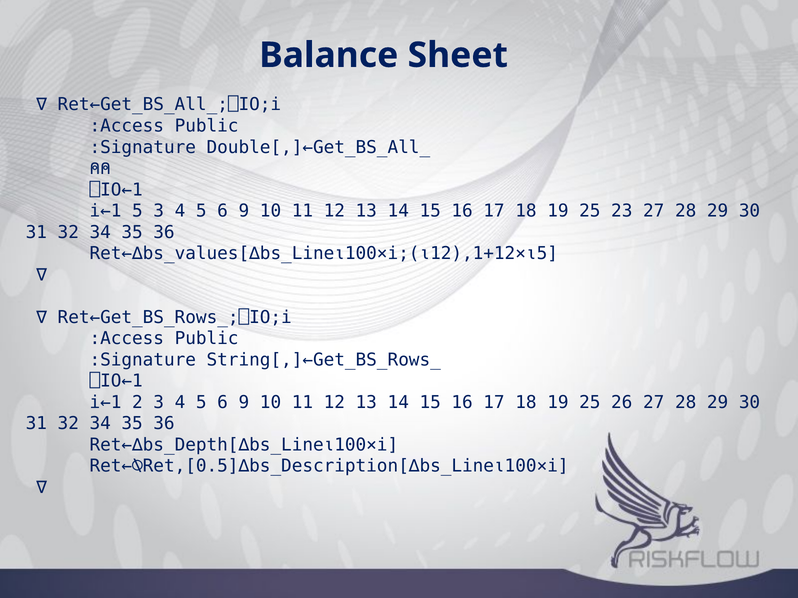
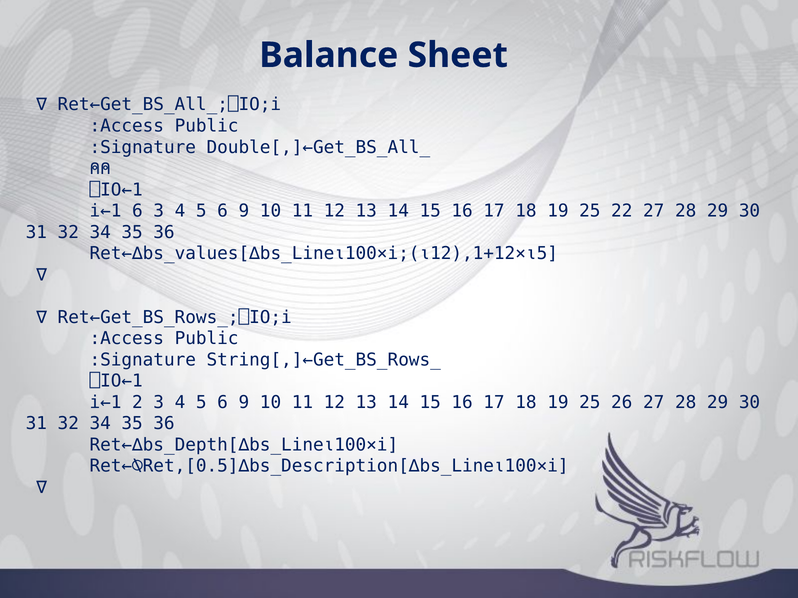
i←1 5: 5 -> 6
23: 23 -> 22
